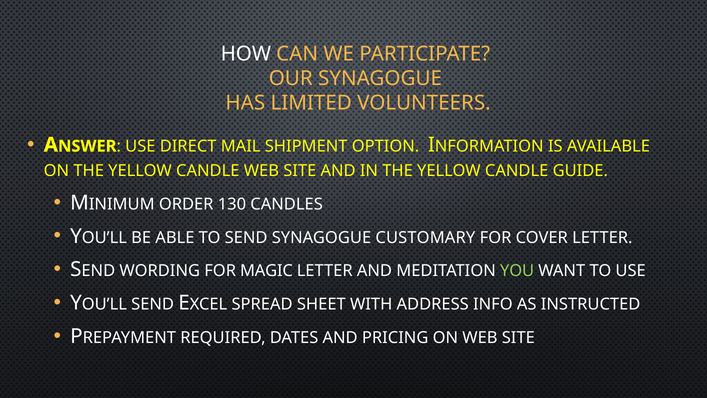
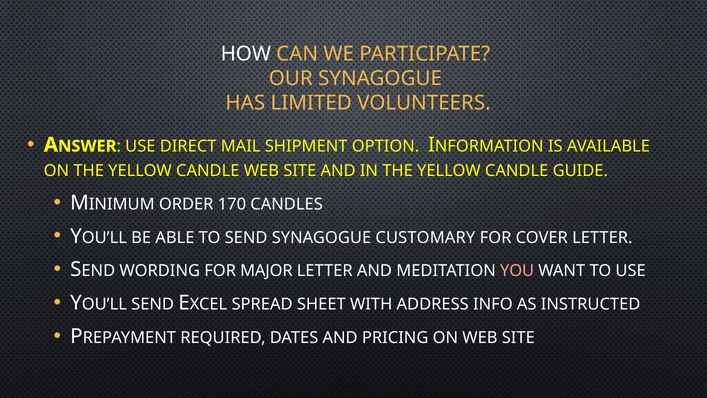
130: 130 -> 170
MAGIC: MAGIC -> MAJOR
YOU colour: light green -> pink
